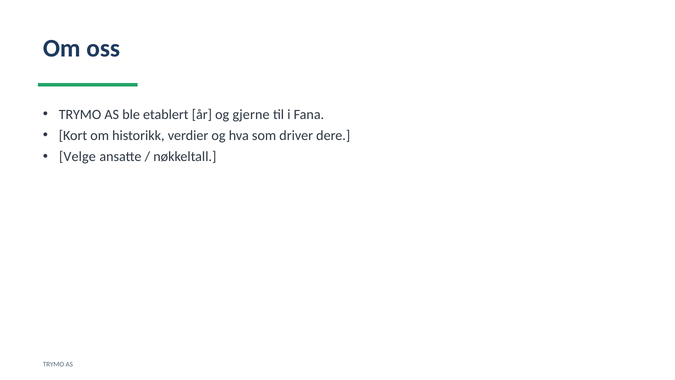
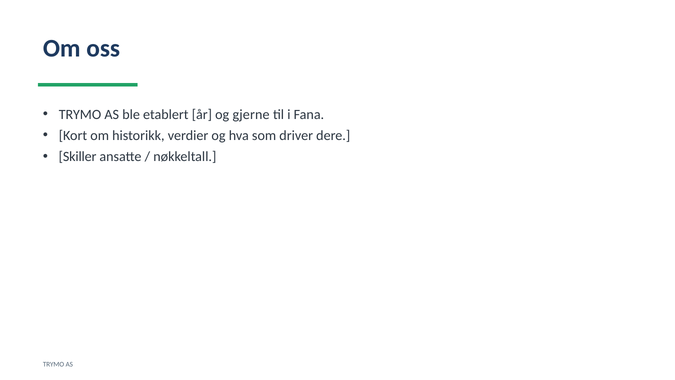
Velge: Velge -> Skiller
